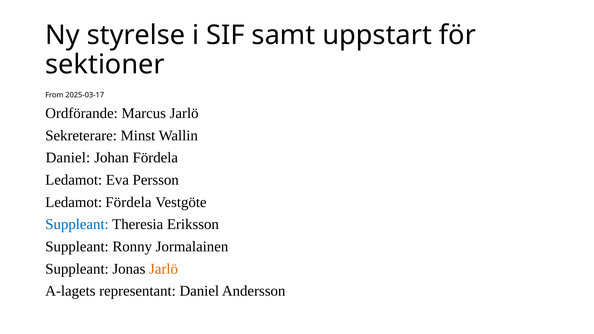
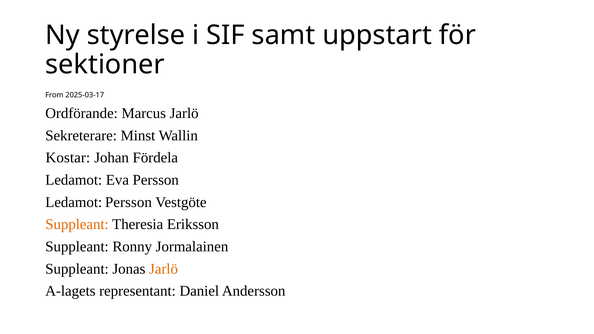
Daniel at (68, 158): Daniel -> Kostar
Ledamot Fördela: Fördela -> Persson
Suppleant at (77, 224) colour: blue -> orange
